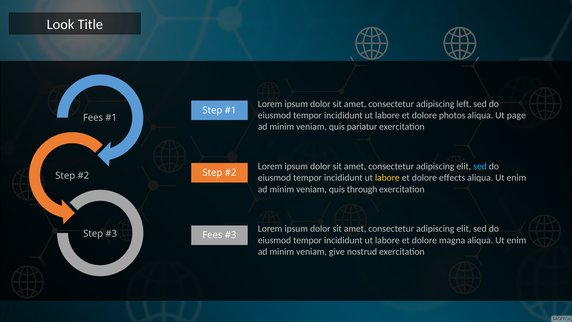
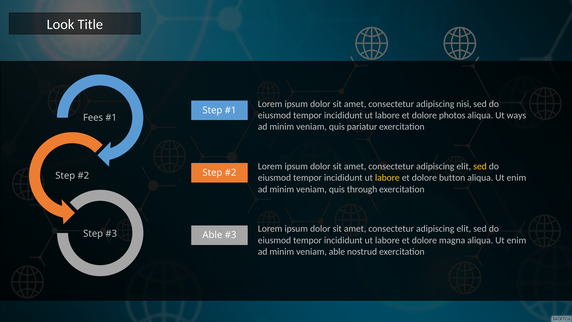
left: left -> nisi
page: page -> ways
sed at (480, 166) colour: light blue -> yellow
effects: effects -> button
Fees at (212, 235): Fees -> Able
veniam give: give -> able
